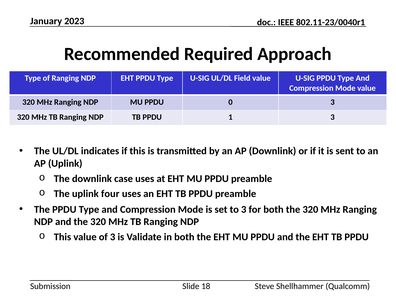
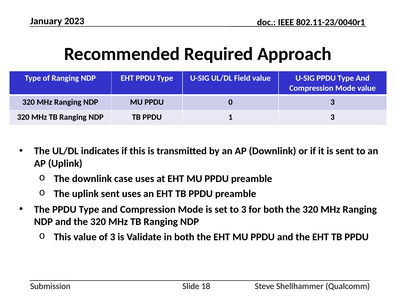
uplink four: four -> sent
